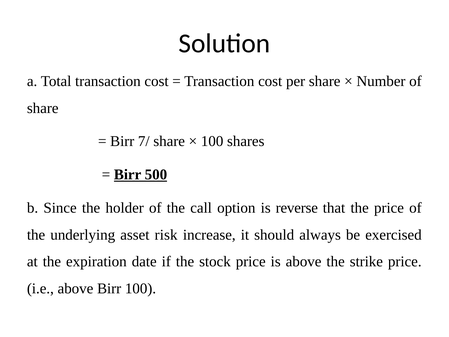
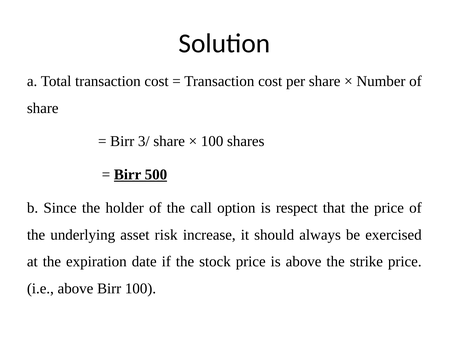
7/: 7/ -> 3/
reverse: reverse -> respect
